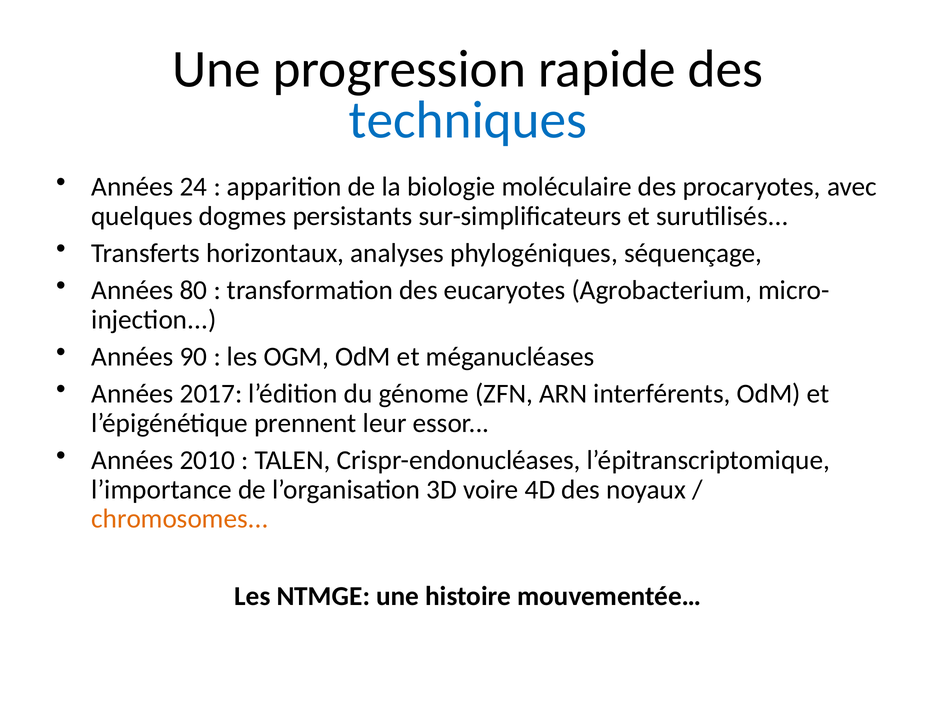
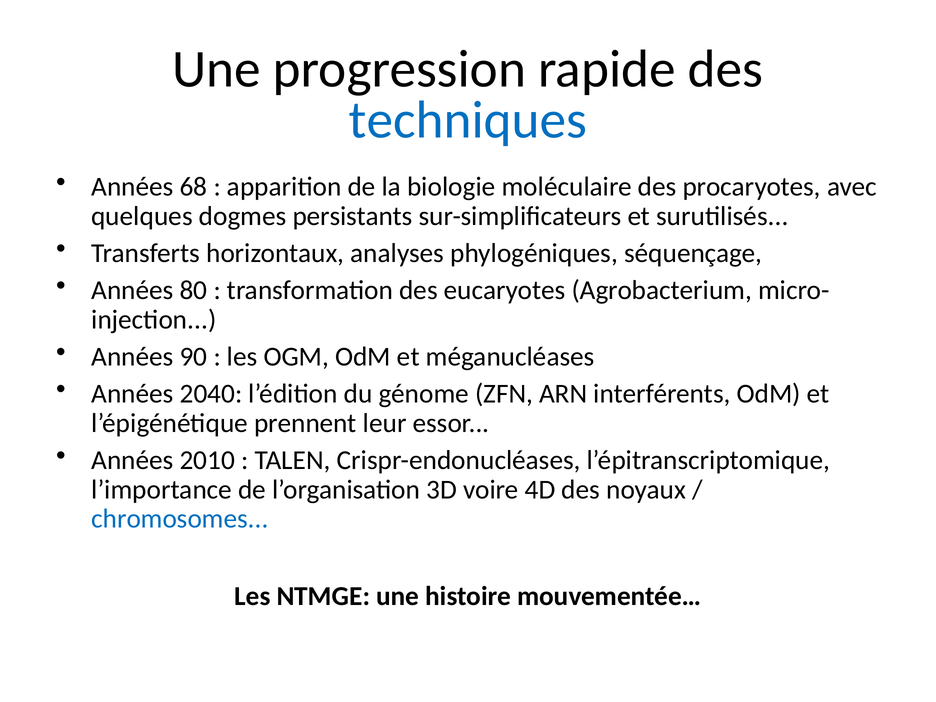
24: 24 -> 68
2017: 2017 -> 2040
chromosomes colour: orange -> blue
